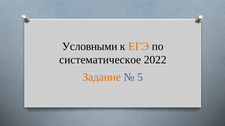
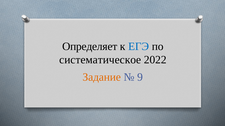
Условными: Условными -> Определяет
ЕГЭ colour: orange -> blue
5: 5 -> 9
